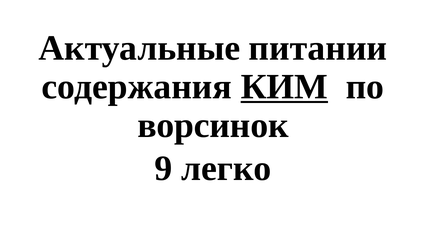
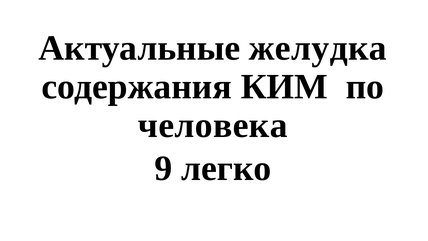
питании: питании -> желудка
КИМ underline: present -> none
ворсинок: ворсинок -> человека
